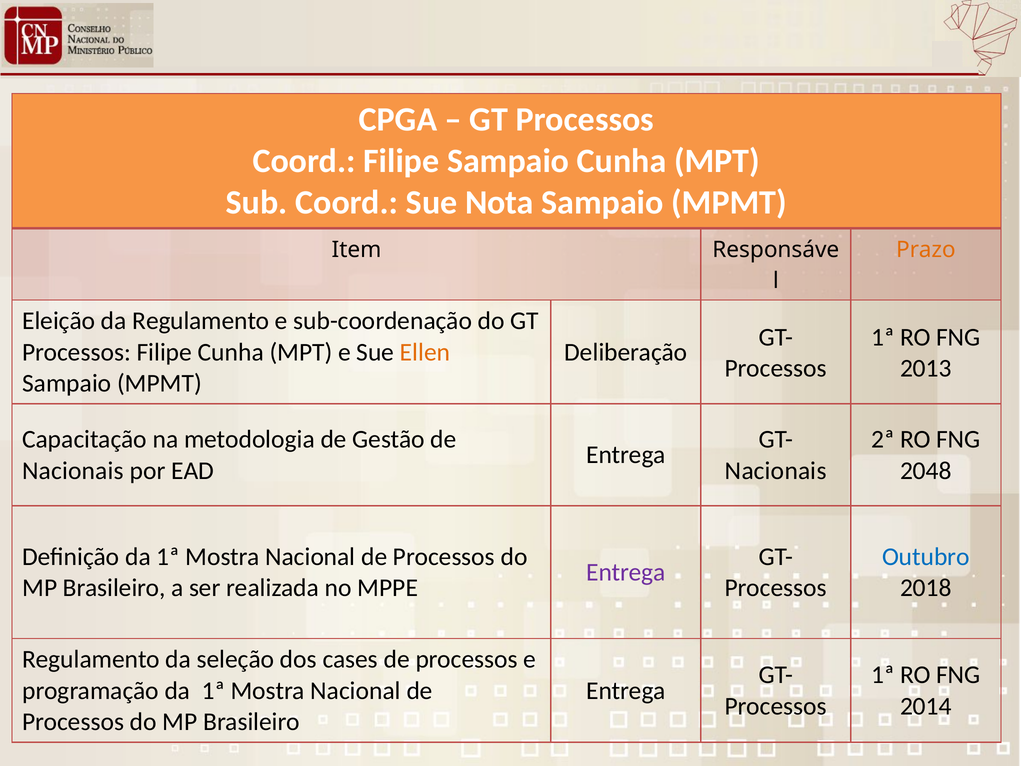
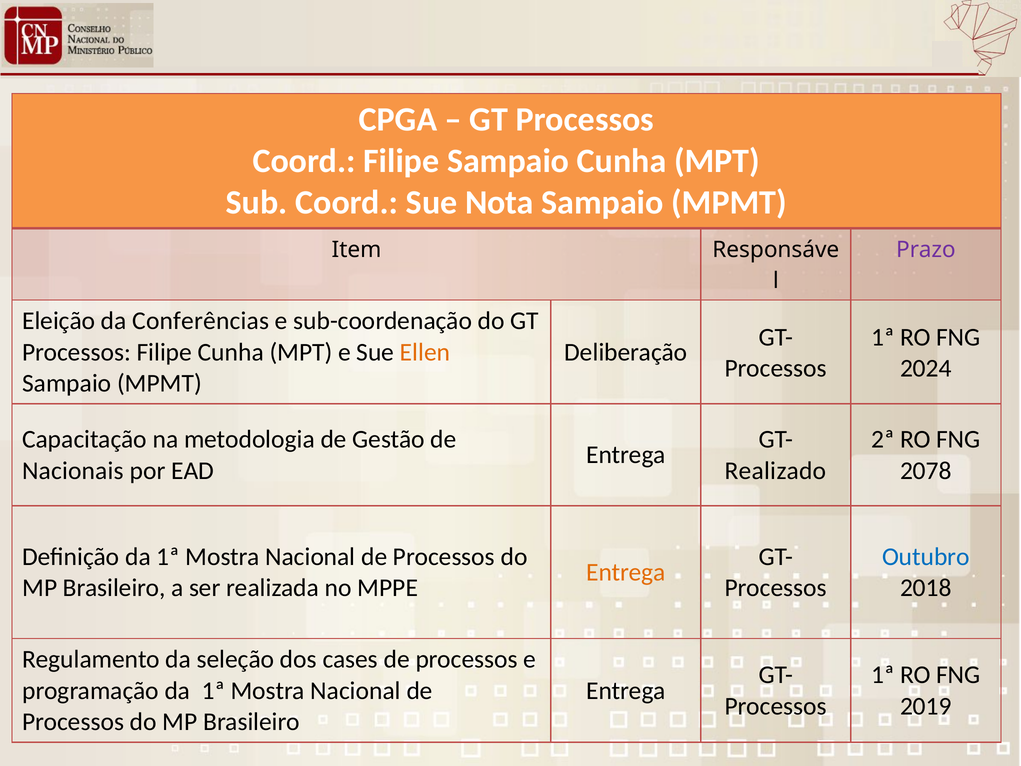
Prazo colour: orange -> purple
da Regulamento: Regulamento -> Conferências
2013: 2013 -> 2024
Nacionais at (776, 470): Nacionais -> Realizado
2048: 2048 -> 2078
Entrega at (626, 572) colour: purple -> orange
2014: 2014 -> 2019
